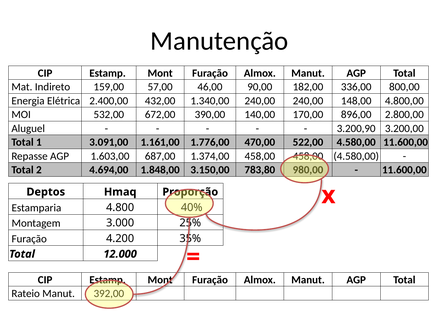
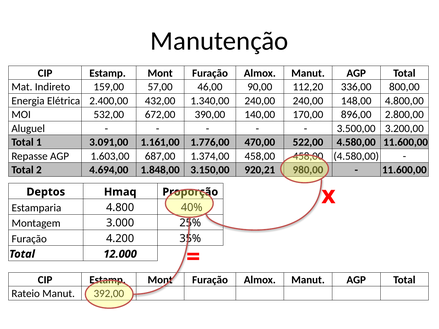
182,00: 182,00 -> 112,20
3.200,90: 3.200,90 -> 3.500,00
783,80: 783,80 -> 920,21
